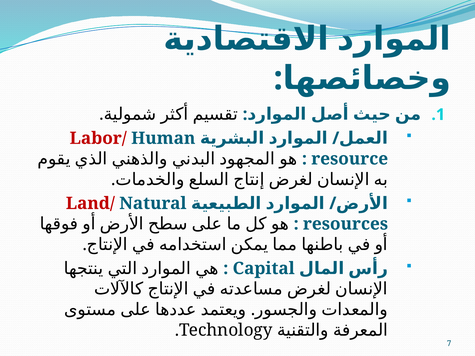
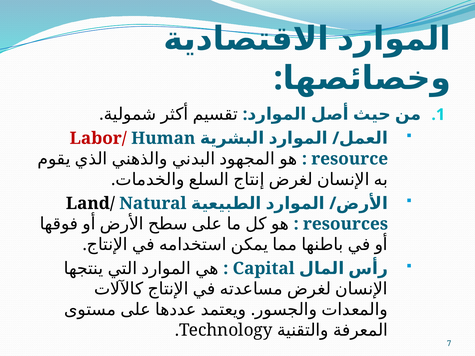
Land/ colour: red -> black
